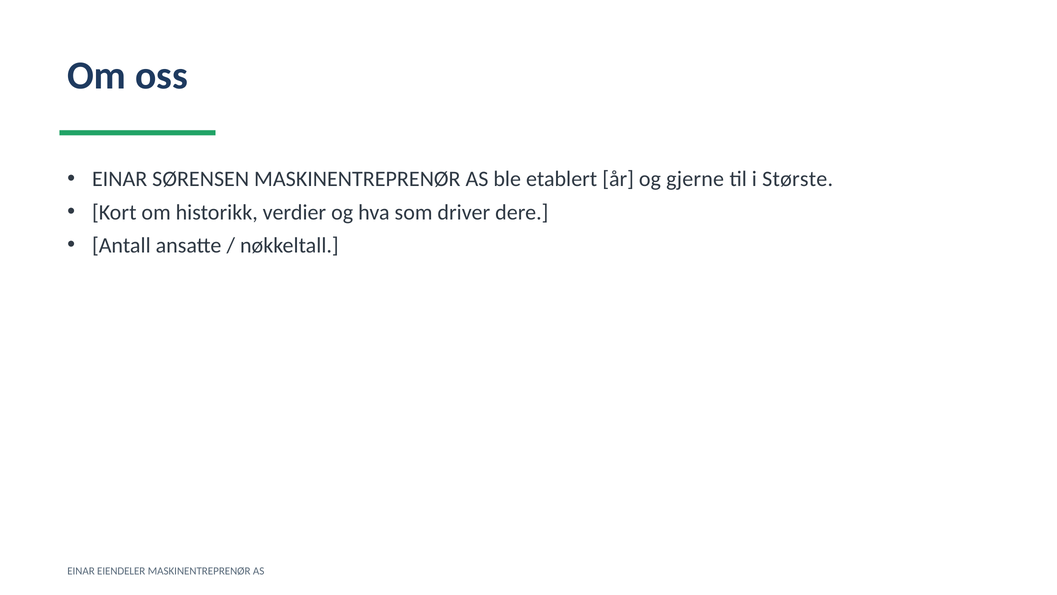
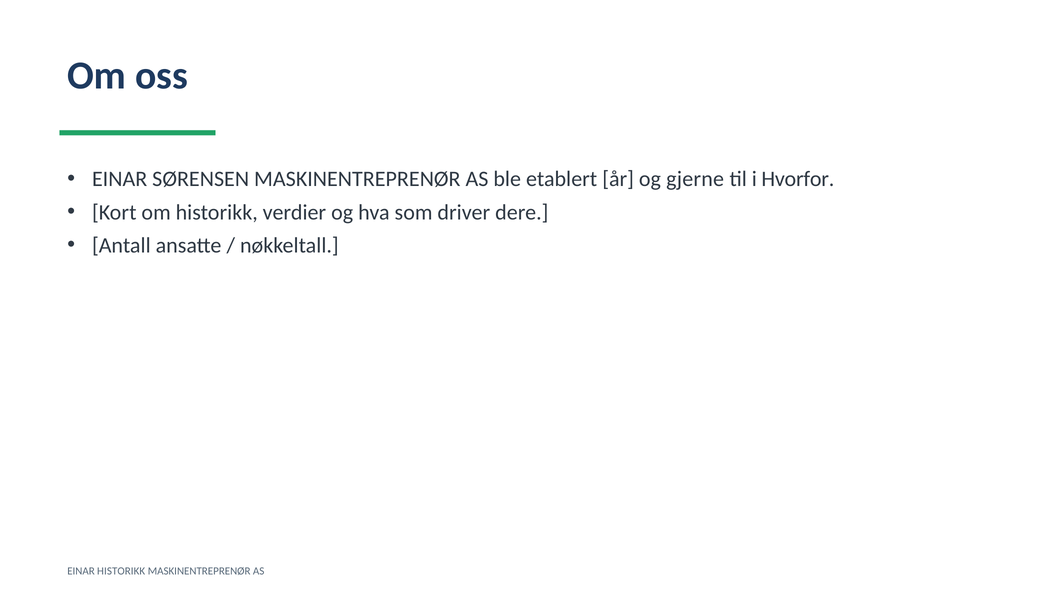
Største: Største -> Hvorfor
EINAR EIENDELER: EIENDELER -> HISTORIKK
